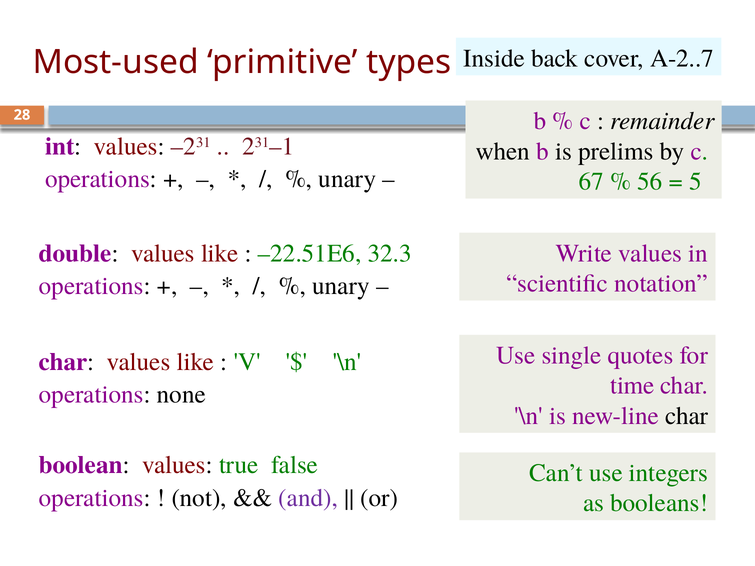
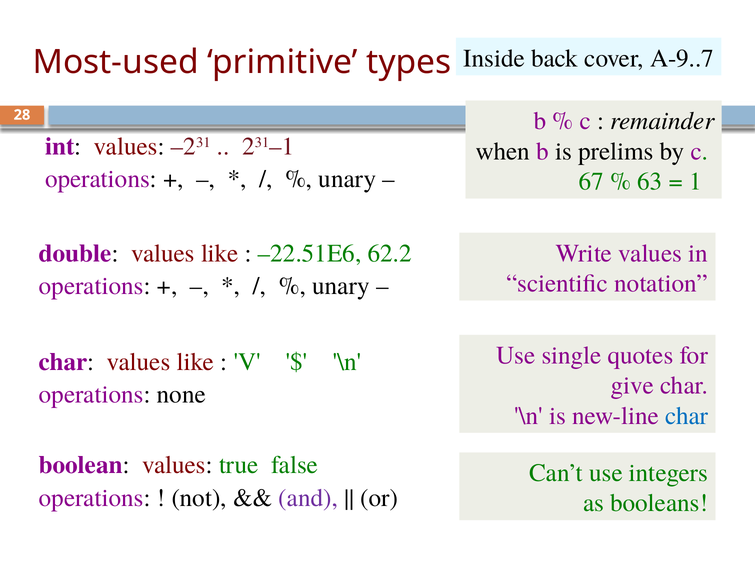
A-2..7: A-2..7 -> A-9..7
56: 56 -> 63
5: 5 -> 1
32.3: 32.3 -> 62.2
time: time -> give
char at (687, 416) colour: black -> blue
